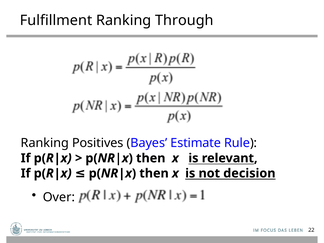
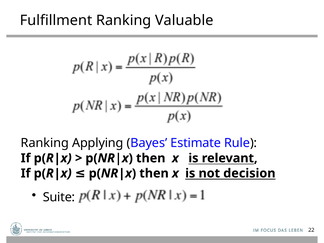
Through: Through -> Valuable
Positives: Positives -> Applying
Over: Over -> Suite
